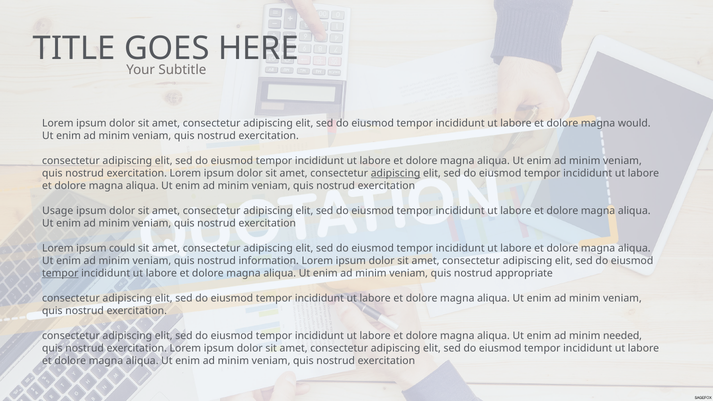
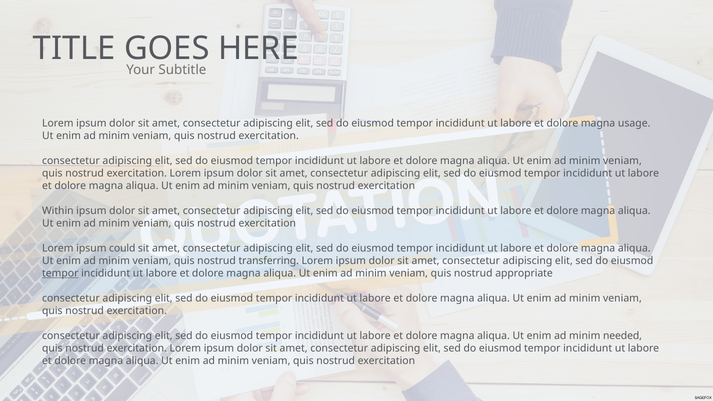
would: would -> usage
adipiscing at (396, 173) underline: present -> none
Usage: Usage -> Within
information: information -> transferring
